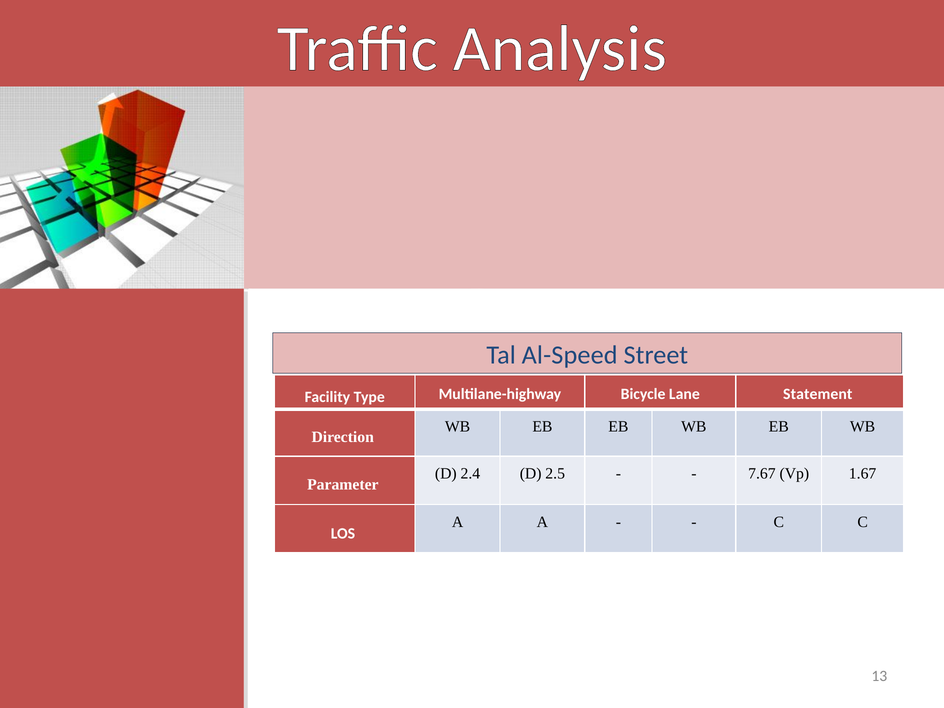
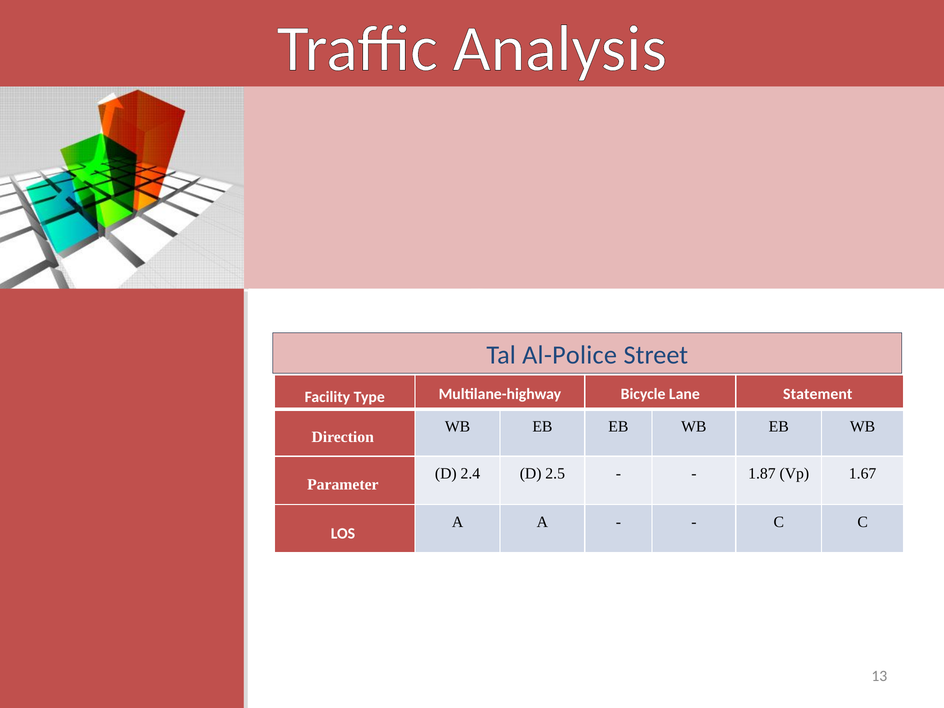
Al-Speed: Al-Speed -> Al-Police
7.67: 7.67 -> 1.87
